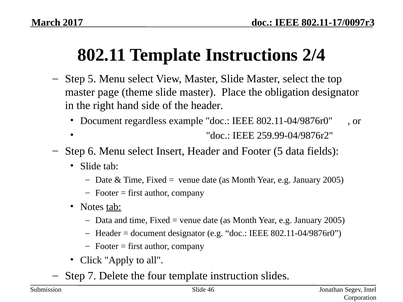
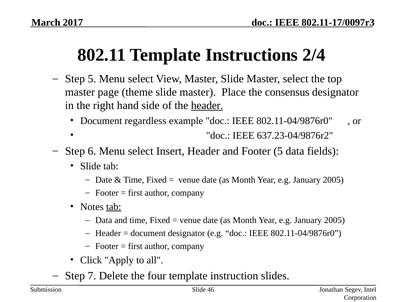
obligation: obligation -> consensus
header at (207, 106) underline: none -> present
259.99-04/9876r2: 259.99-04/9876r2 -> 637.23-04/9876r2
